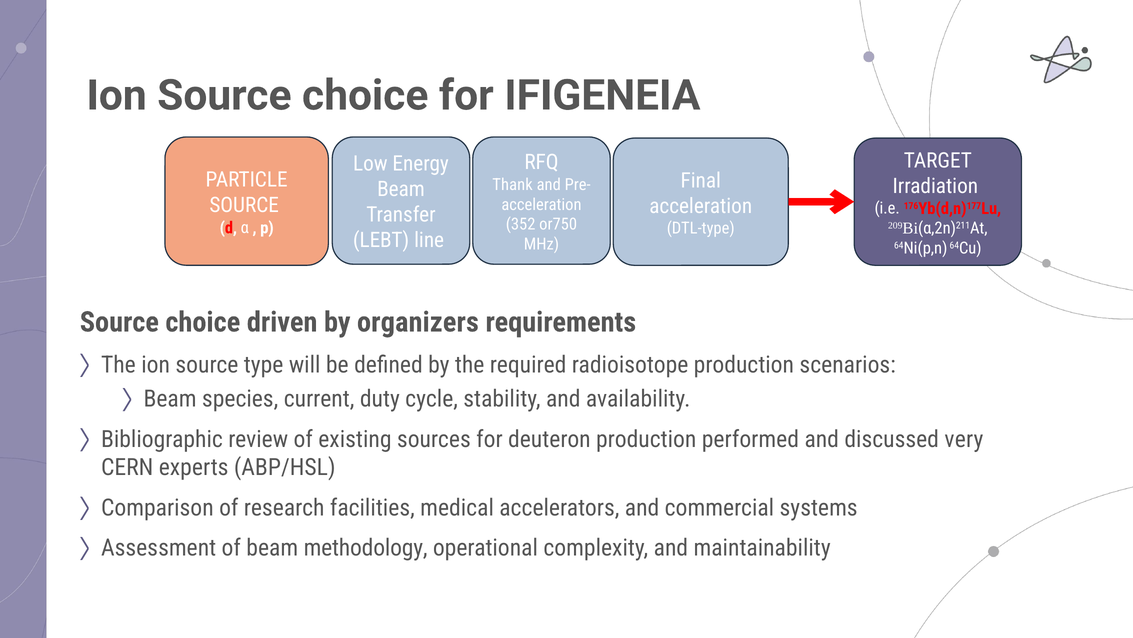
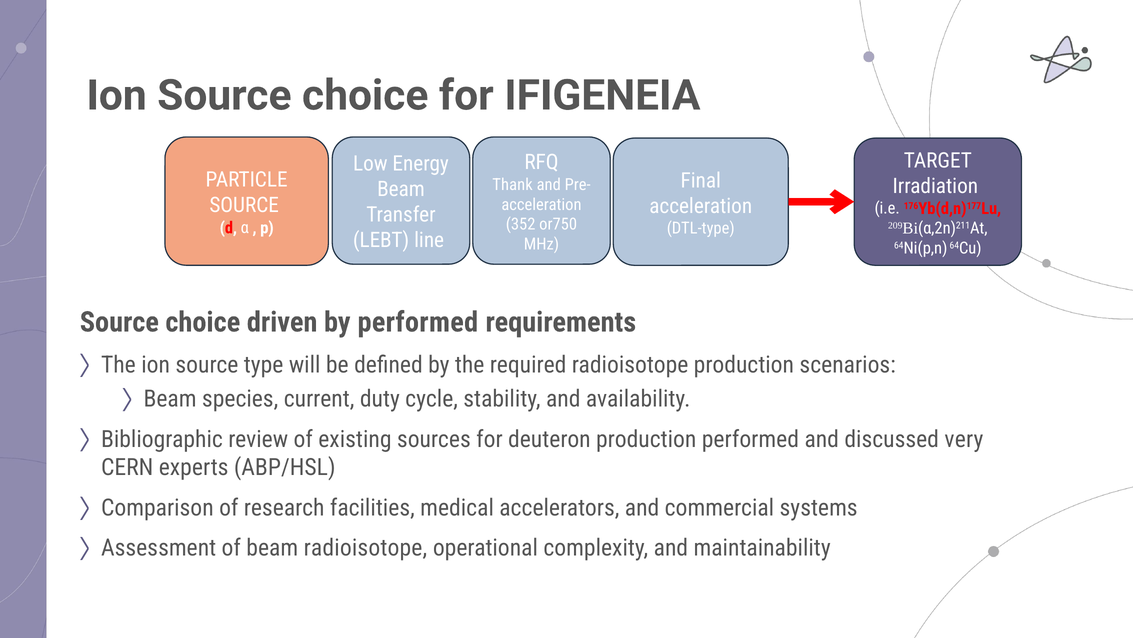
by organizers: organizers -> performed
beam methodology: methodology -> radioisotope
